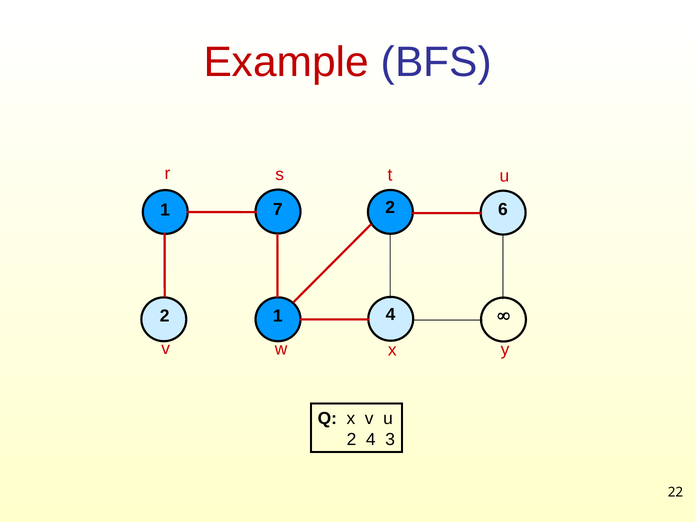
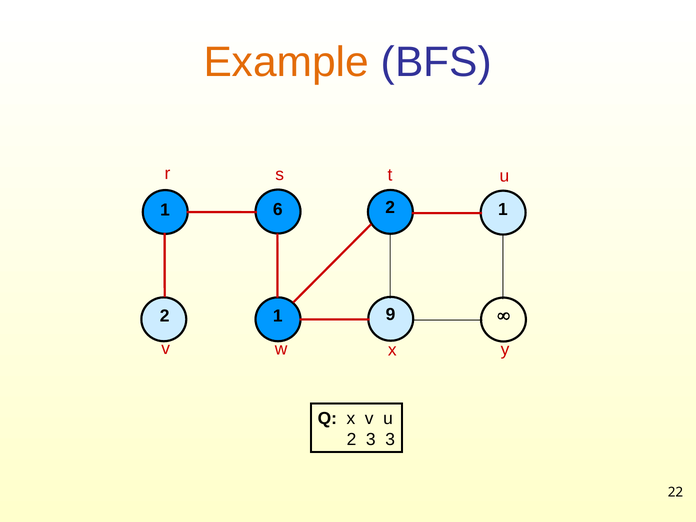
Example colour: red -> orange
2 6: 6 -> 1
7: 7 -> 6
1 4: 4 -> 9
2 4: 4 -> 3
